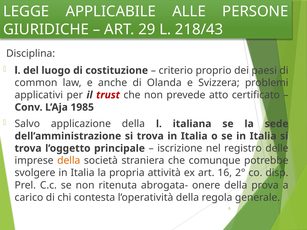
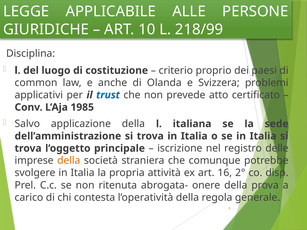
29: 29 -> 10
218/43: 218/43 -> 218/99
trust colour: red -> blue
